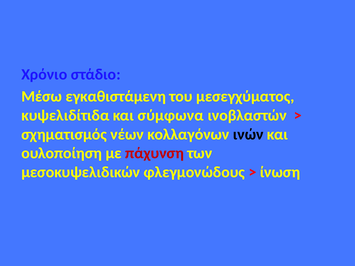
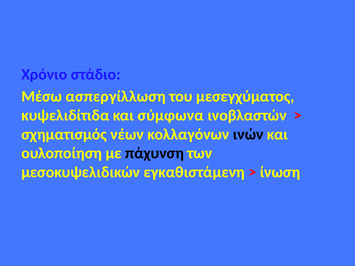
εγκαθιστάμενη: εγκαθιστάμενη -> ασπεργίλλωση
πάχυνση colour: red -> black
φλεγμονώδους: φλεγμονώδους -> εγκαθιστάμενη
